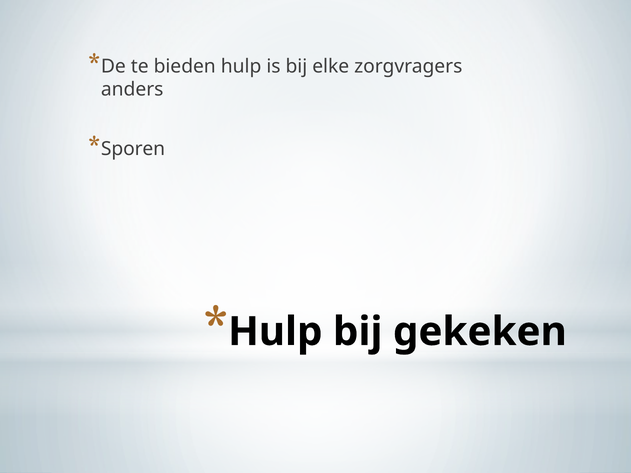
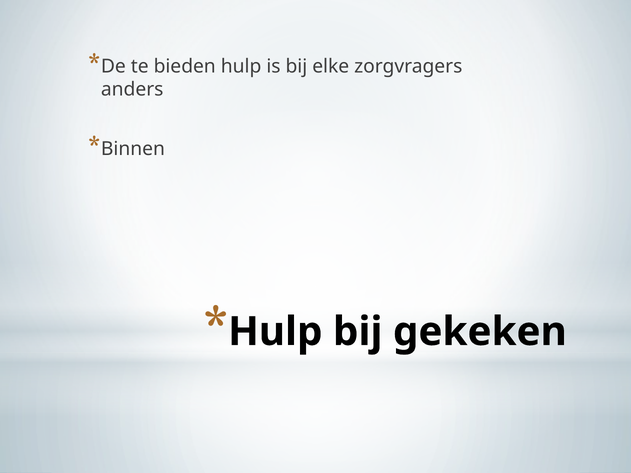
Sporen: Sporen -> Binnen
